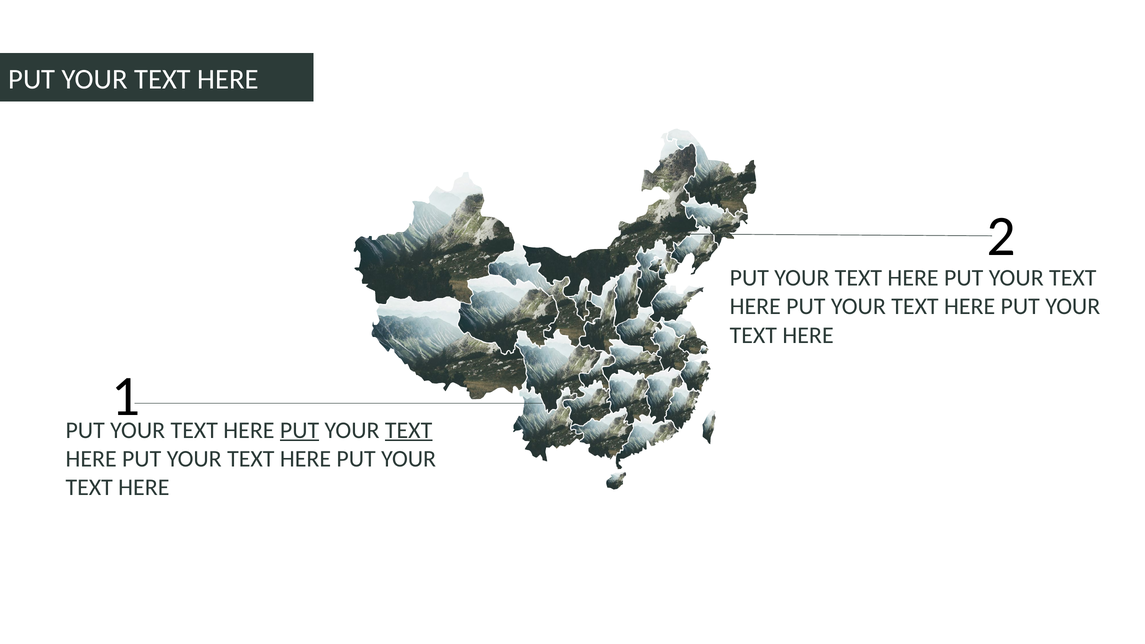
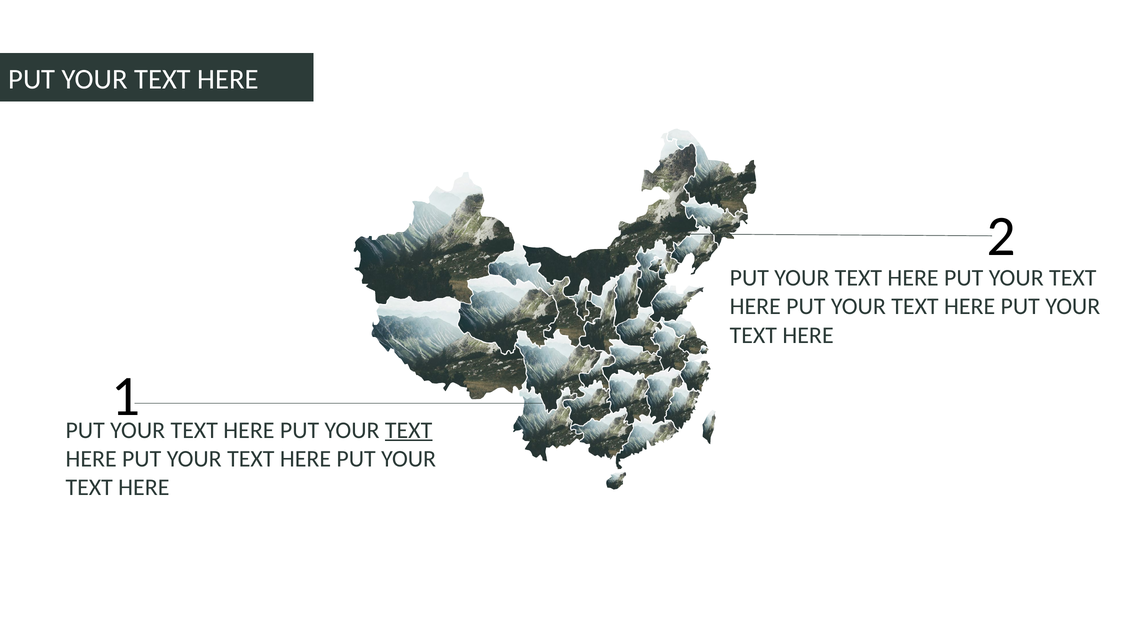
PUT at (300, 430) underline: present -> none
